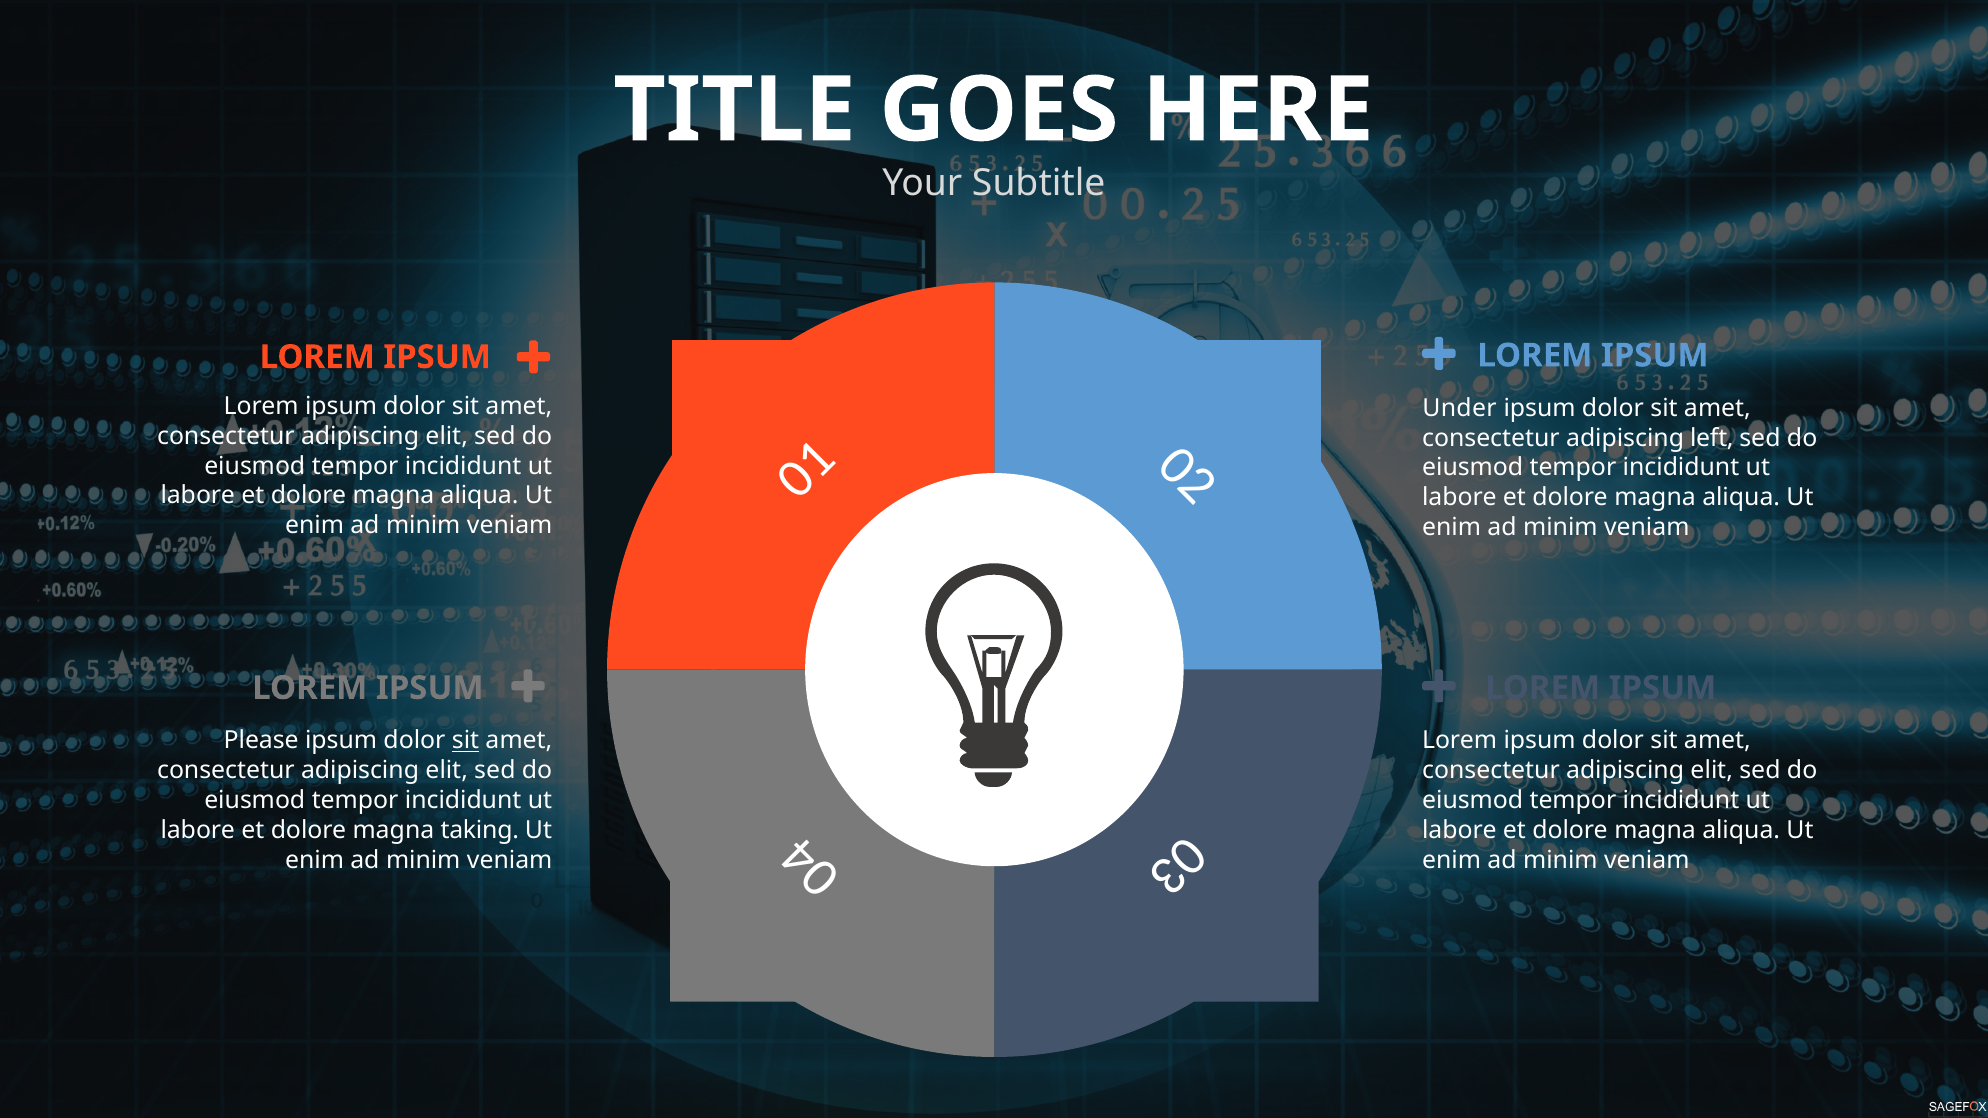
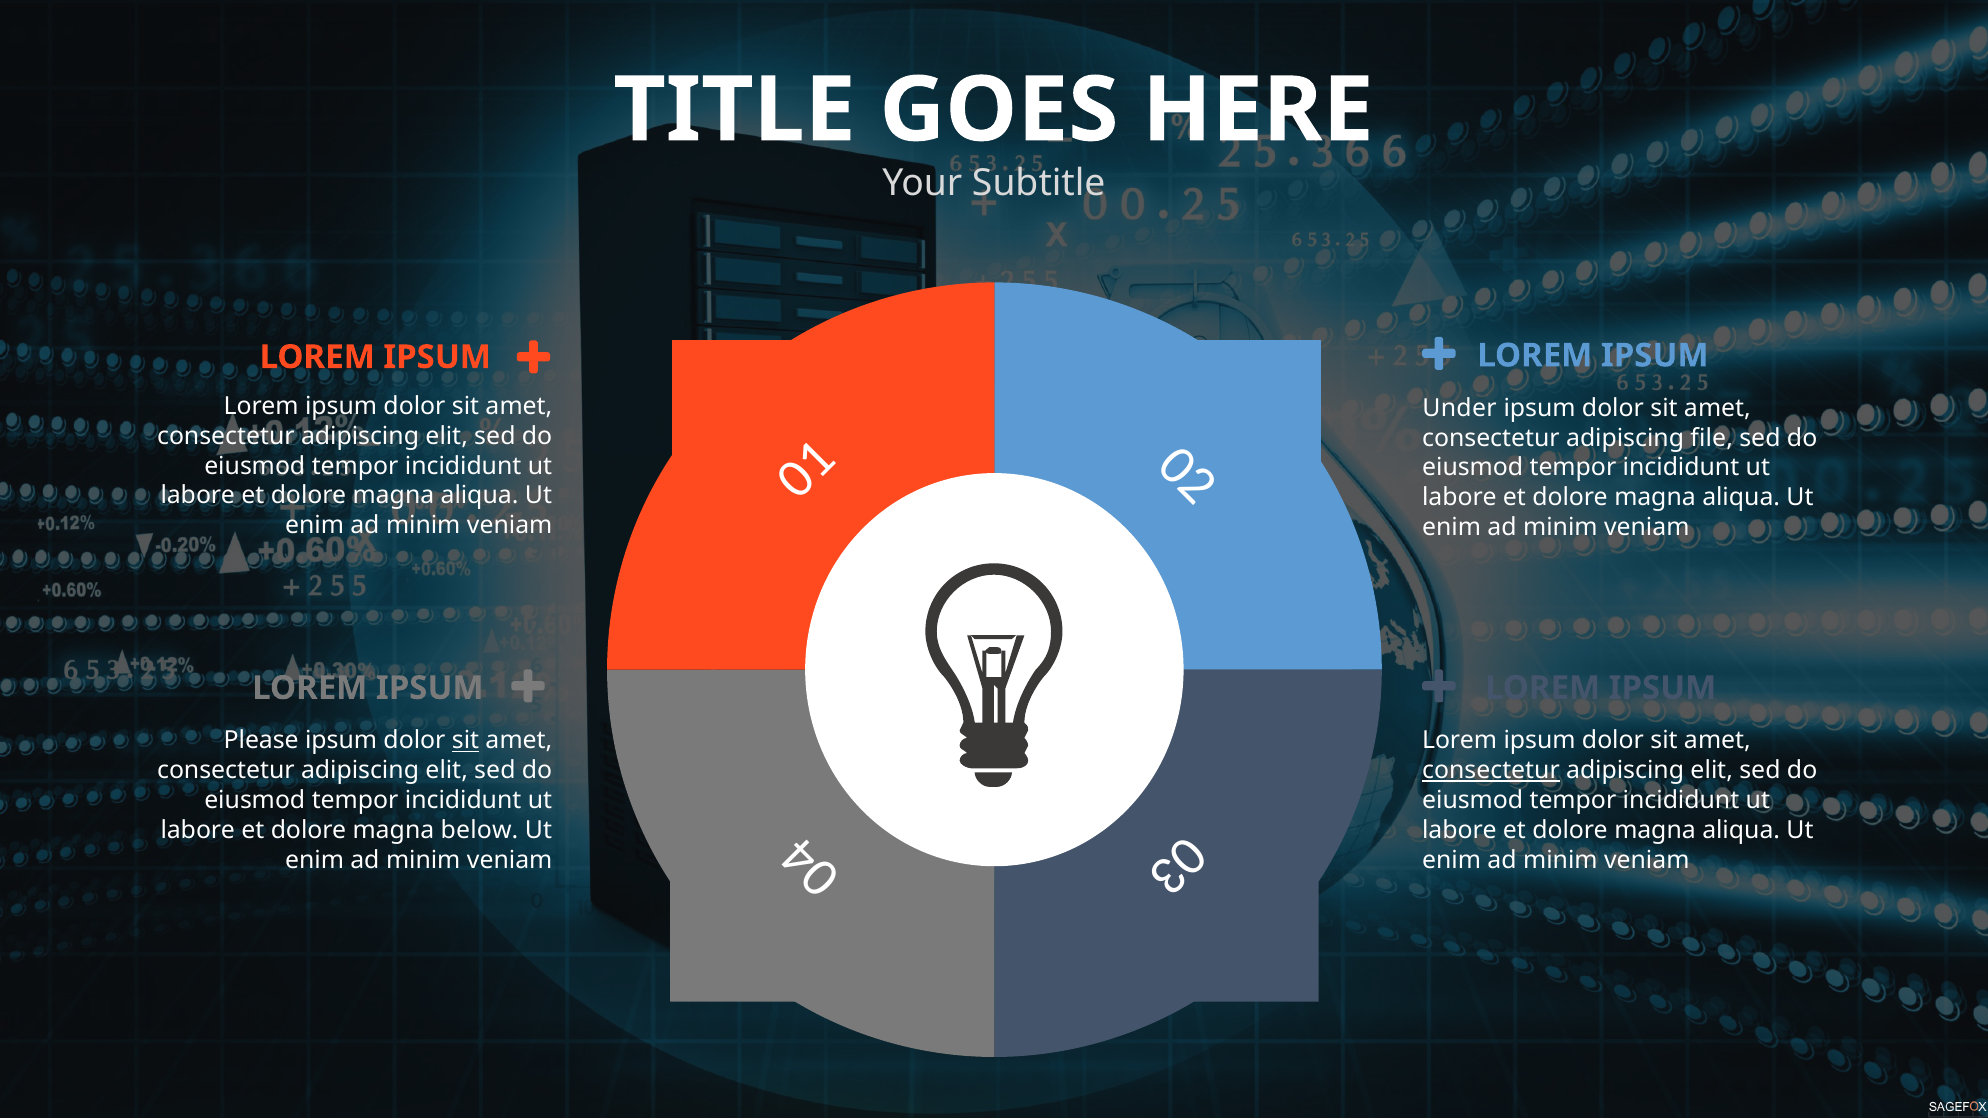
left: left -> file
consectetur at (1491, 771) underline: none -> present
taking: taking -> below
